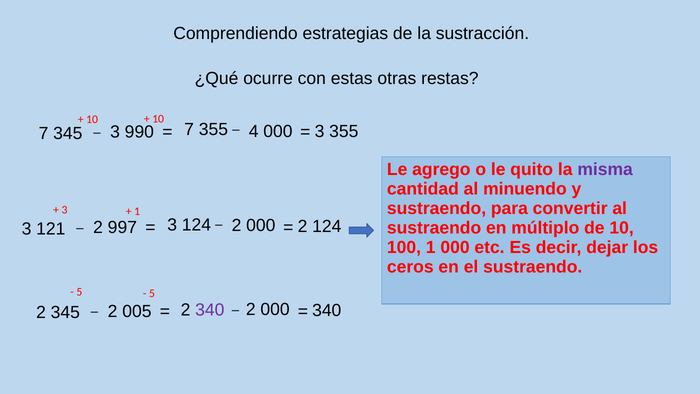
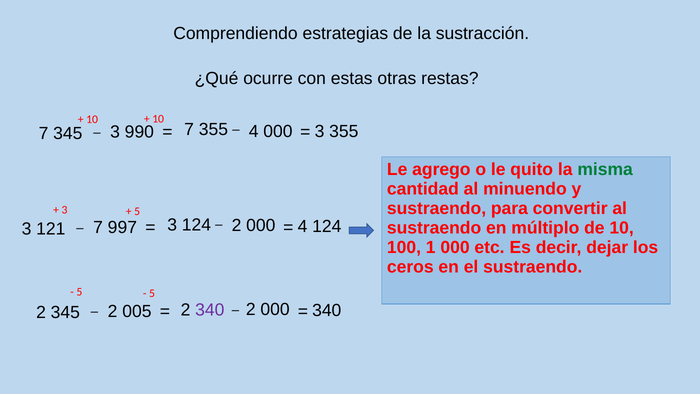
misma colour: purple -> green
1 at (137, 211): 1 -> 5
3 124 2: 2 -> 4
2 at (98, 227): 2 -> 7
